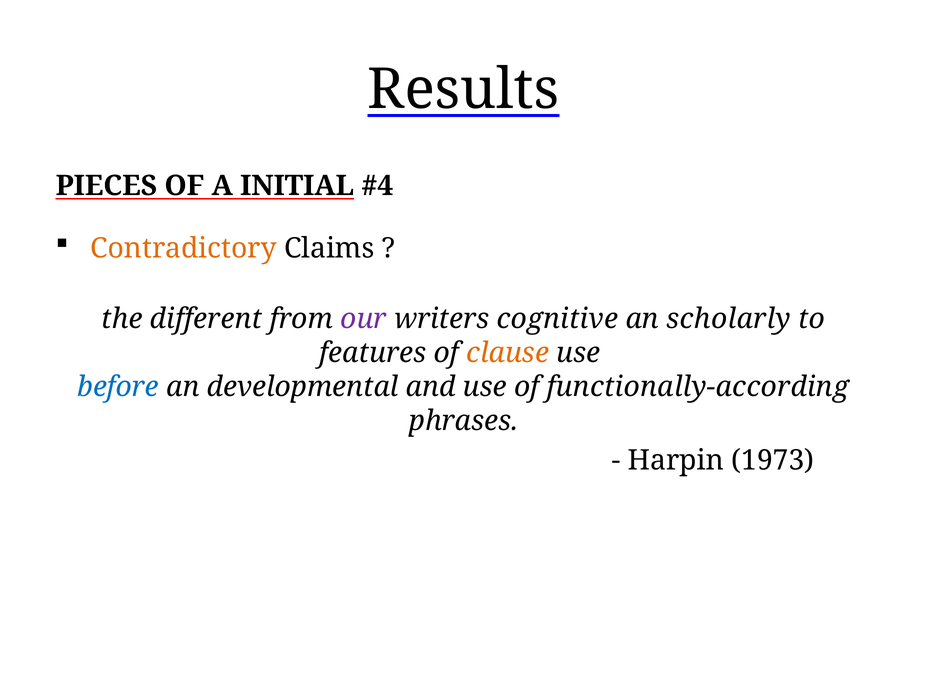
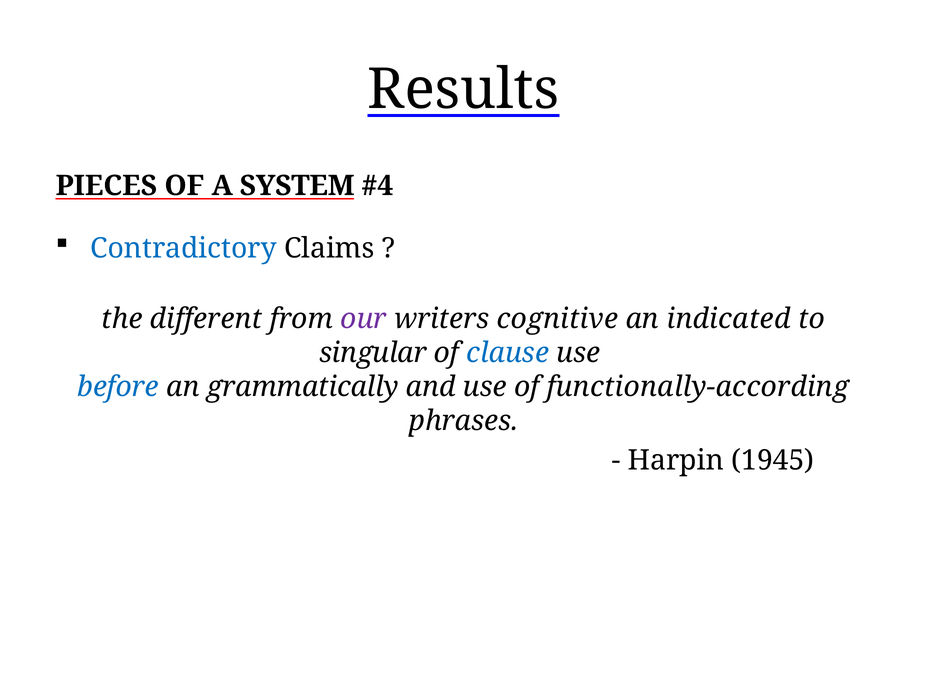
INITIAL: INITIAL -> SYSTEM
Contradictory colour: orange -> blue
scholarly: scholarly -> indicated
features: features -> singular
clause colour: orange -> blue
developmental: developmental -> grammatically
1973: 1973 -> 1945
